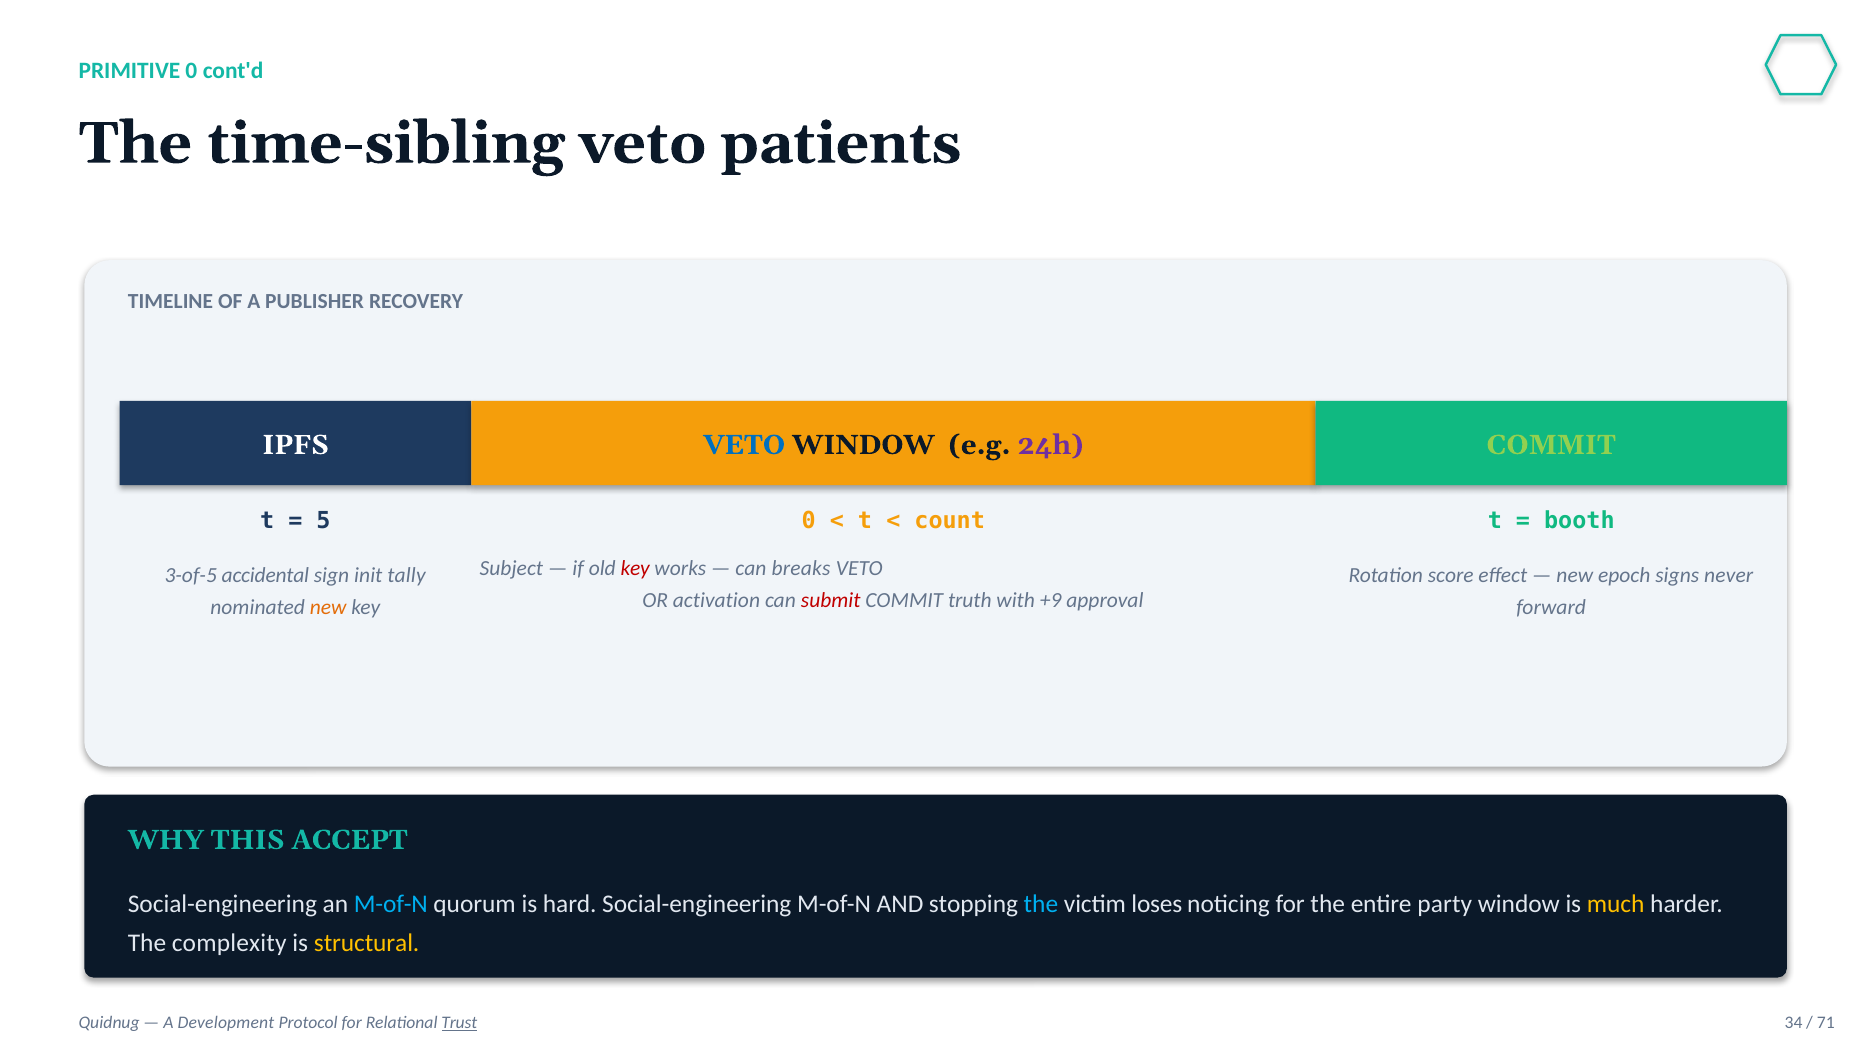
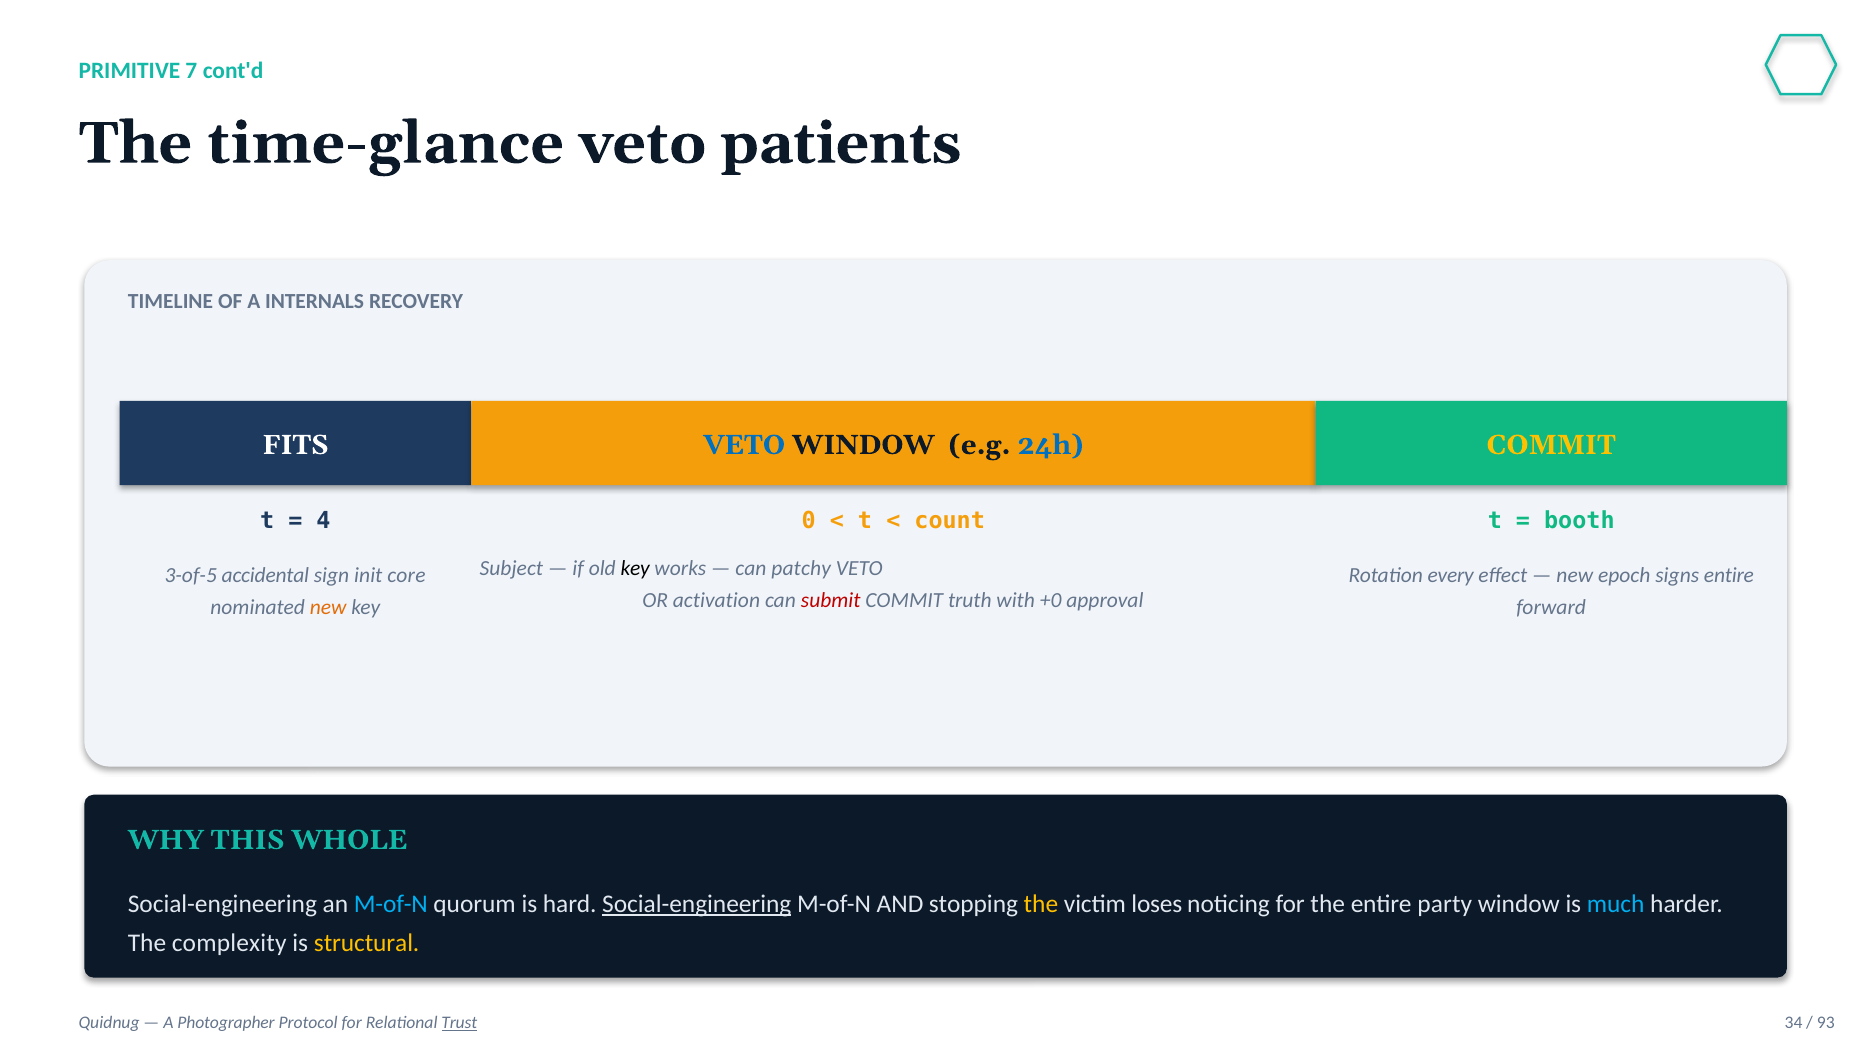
PRIMITIVE 0: 0 -> 7
time-sibling: time-sibling -> time-glance
PUBLISHER: PUBLISHER -> INTERNALS
IPFS: IPFS -> FITS
24h colour: purple -> blue
COMMIT at (1551, 445) colour: light green -> yellow
5: 5 -> 4
key at (635, 569) colour: red -> black
breaks: breaks -> patchy
tally: tally -> core
score: score -> every
signs never: never -> entire
+9: +9 -> +0
ACCEPT: ACCEPT -> WHOLE
Social-engineering at (697, 904) underline: none -> present
the at (1041, 904) colour: light blue -> yellow
much colour: yellow -> light blue
Development: Development -> Photographer
71: 71 -> 93
